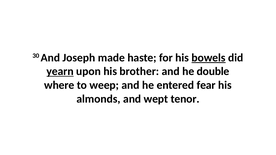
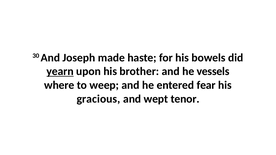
bowels underline: present -> none
double: double -> vessels
almonds: almonds -> gracious
